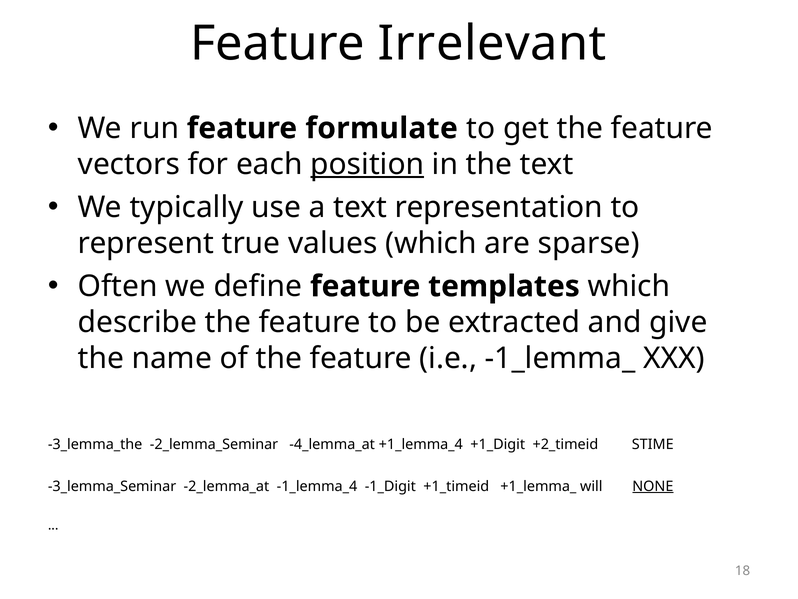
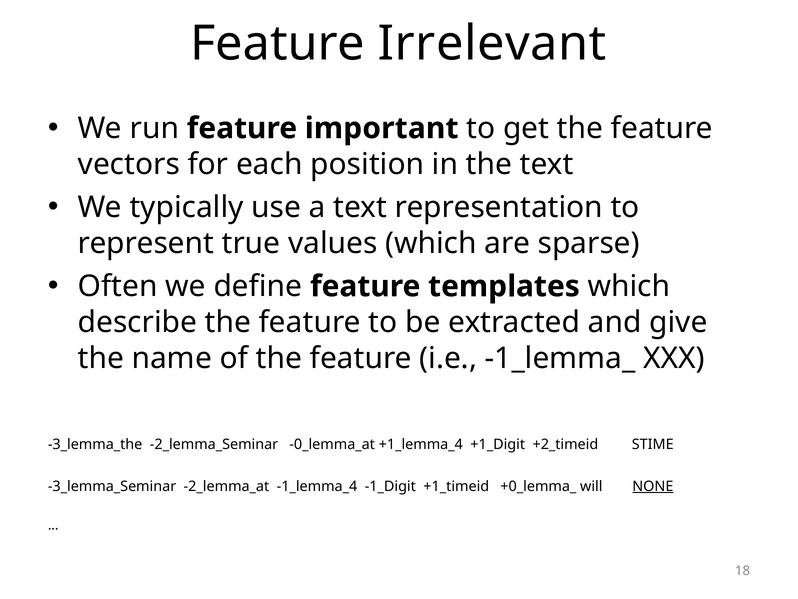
formulate: formulate -> important
position underline: present -> none
-4_lemma_at: -4_lemma_at -> -0_lemma_at
+1_lemma_: +1_lemma_ -> +0_lemma_
